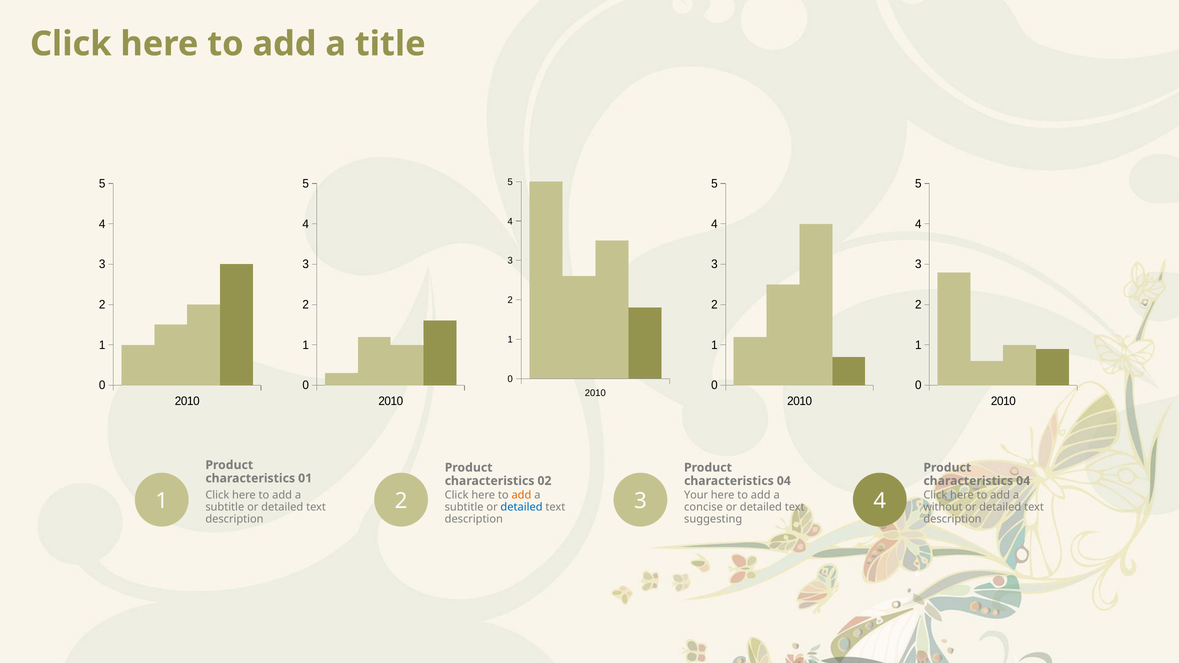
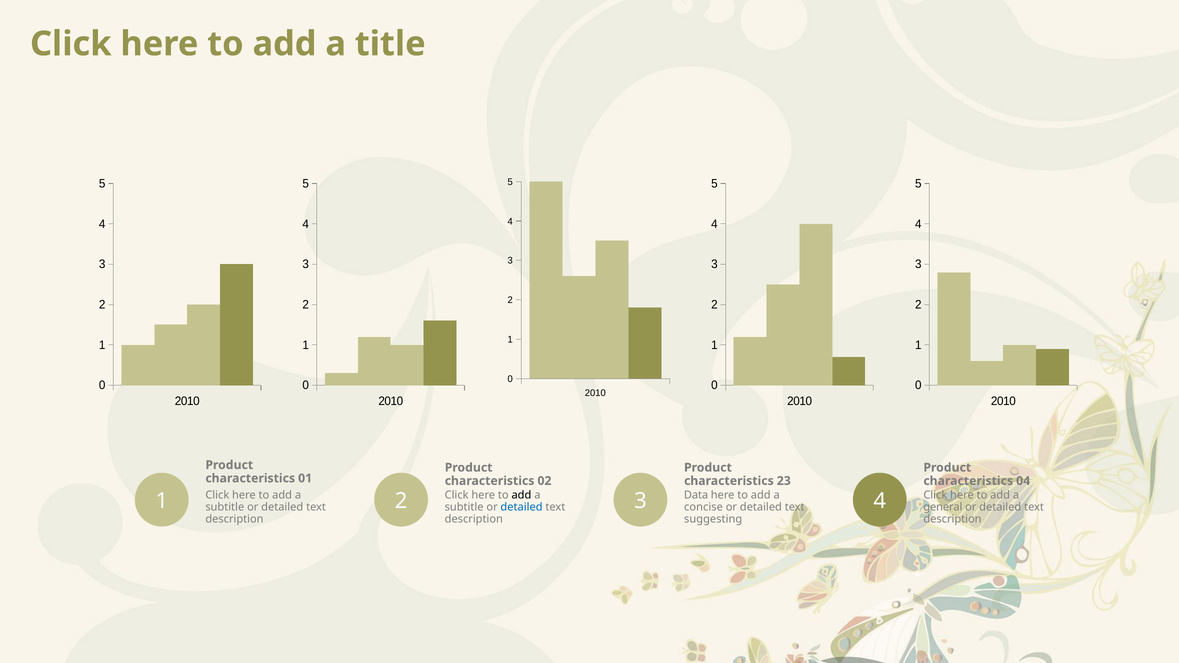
04 at (784, 481): 04 -> 23
add at (521, 495) colour: orange -> black
Your: Your -> Data
without: without -> general
